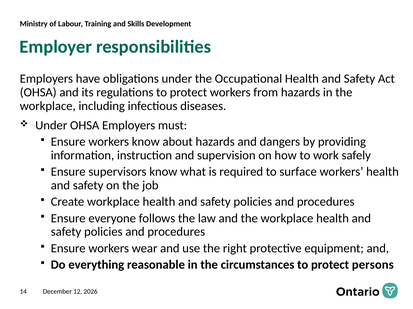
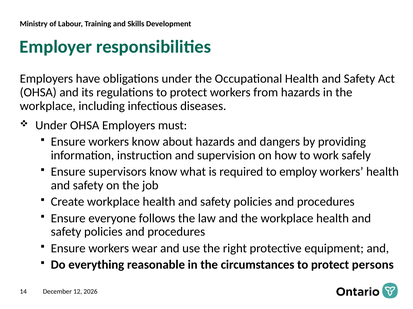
surface: surface -> employ
